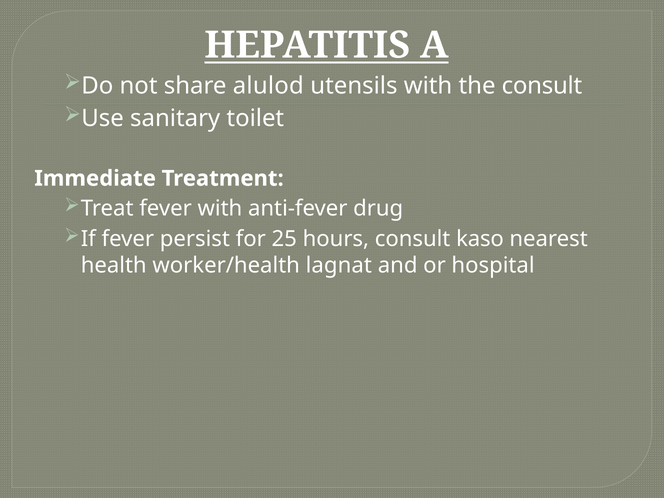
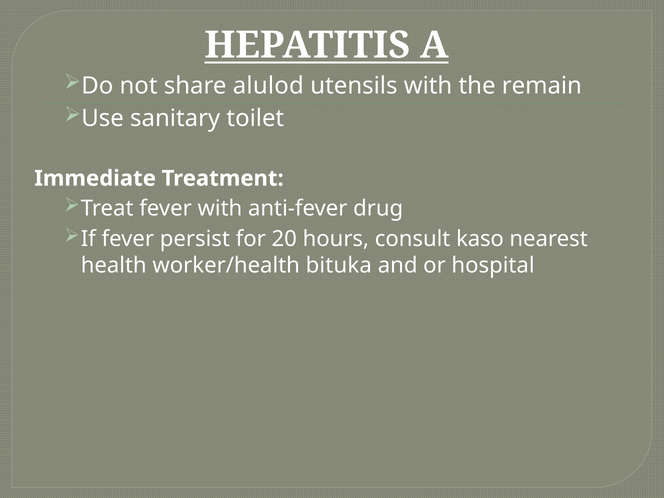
the consult: consult -> remain
25: 25 -> 20
lagnat: lagnat -> bituka
